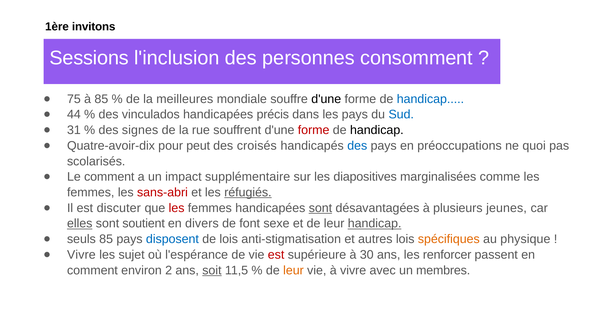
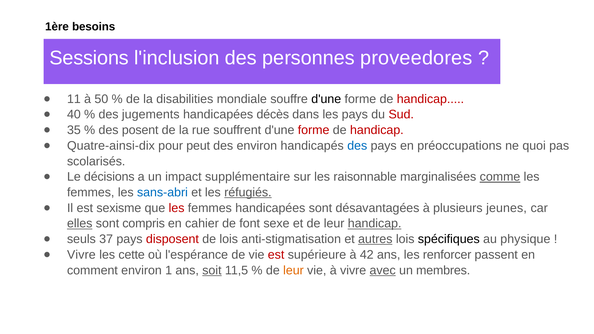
invitons: invitons -> besoins
consomment: consomment -> proveedores
75: 75 -> 11
à 85: 85 -> 50
meilleures: meilleures -> disabilities
handicap at (430, 99) colour: blue -> red
44: 44 -> 40
vinculados: vinculados -> jugements
précis: précis -> décès
Sud colour: blue -> red
31: 31 -> 35
signes: signes -> posent
handicap at (377, 130) colour: black -> red
Quatre-avoir-dix: Quatre-avoir-dix -> Quatre-ainsi-dix
des croisés: croisés -> environ
Le comment: comment -> décisions
diapositives: diapositives -> raisonnable
comme underline: none -> present
sans-abri colour: red -> blue
discuter: discuter -> sexisme
sont at (320, 208) underline: present -> none
soutient: soutient -> compris
divers: divers -> cahier
seuls 85: 85 -> 37
disposent colour: blue -> red
autres underline: none -> present
spécifiques colour: orange -> black
sujet: sujet -> cette
30: 30 -> 42
2: 2 -> 1
avec underline: none -> present
